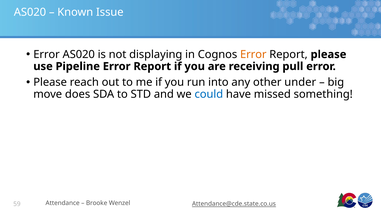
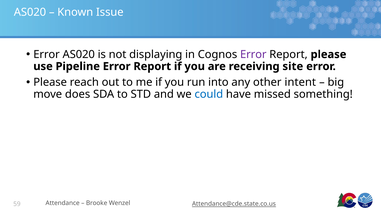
Error at (253, 54) colour: orange -> purple
pull: pull -> site
under: under -> intent
